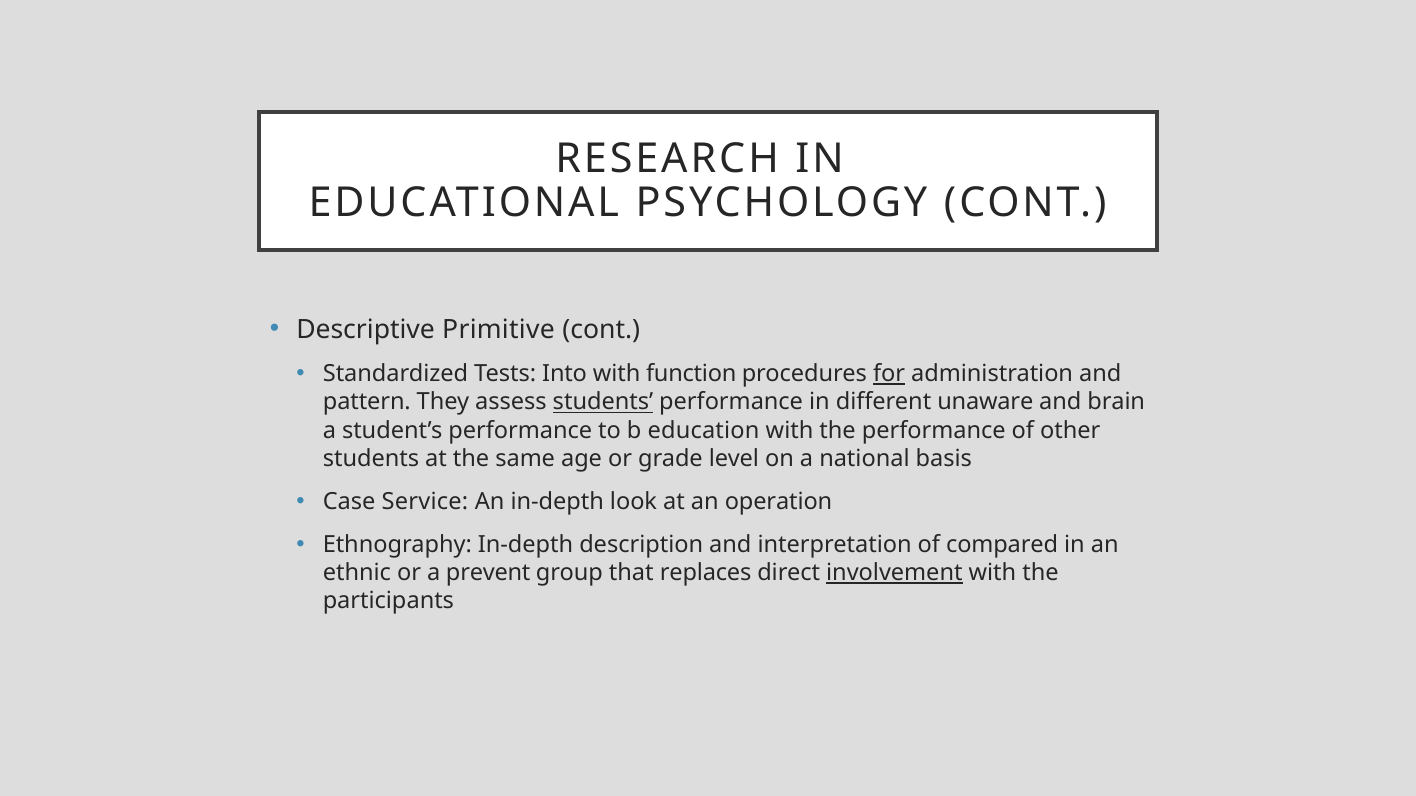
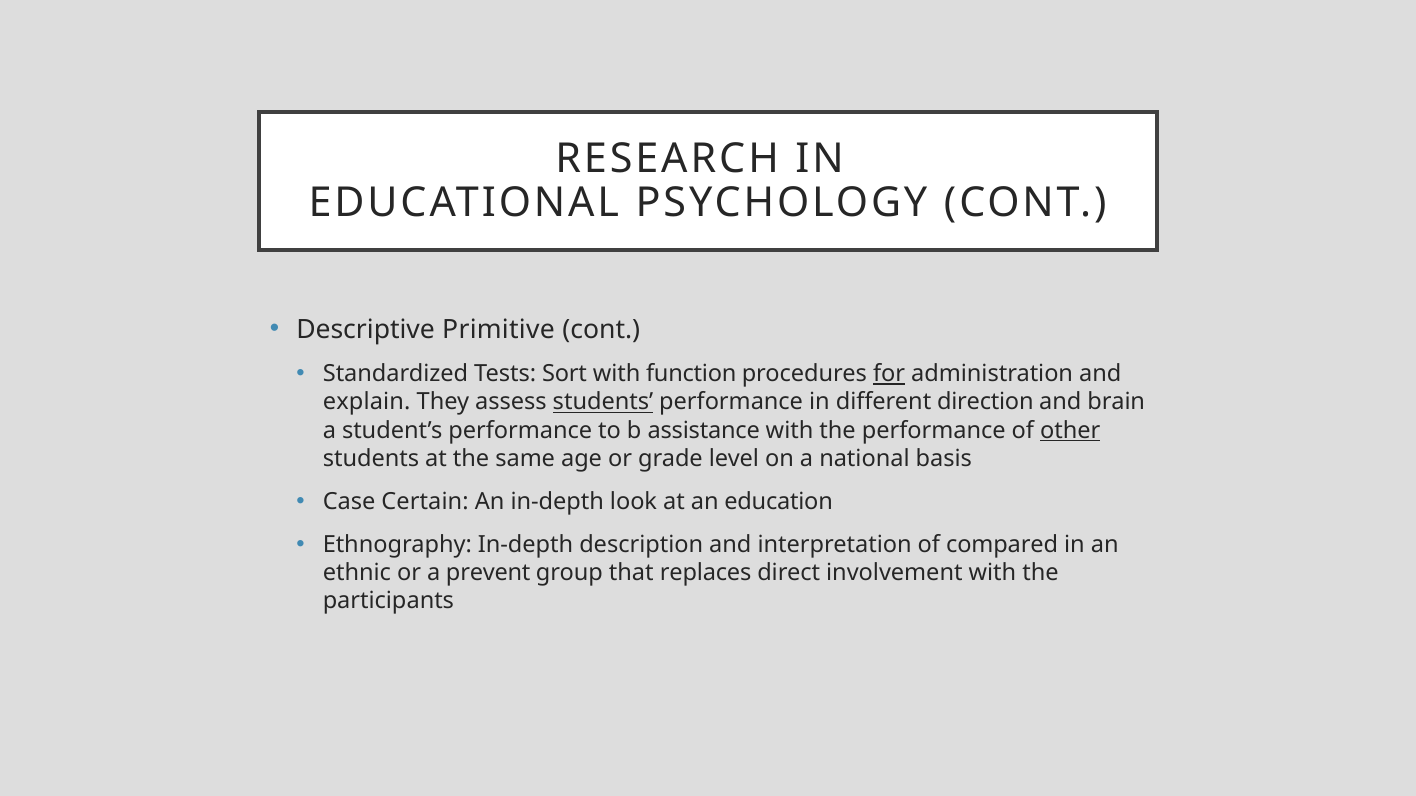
Into: Into -> Sort
pattern: pattern -> explain
unaware: unaware -> direction
education: education -> assistance
other underline: none -> present
Service: Service -> Certain
operation: operation -> education
involvement underline: present -> none
